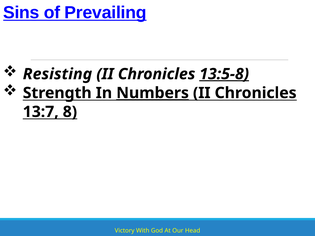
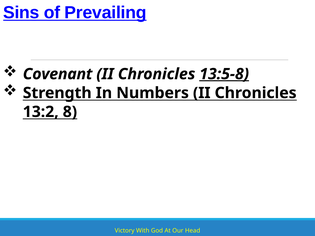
Resisting: Resisting -> Covenant
Numbers underline: present -> none
13:7: 13:7 -> 13:2
